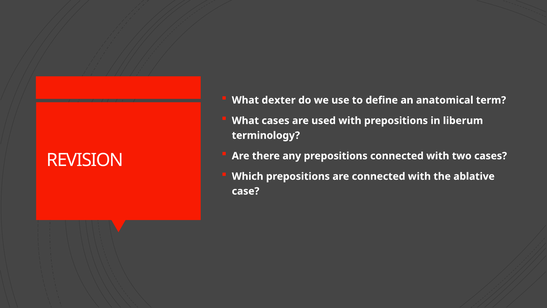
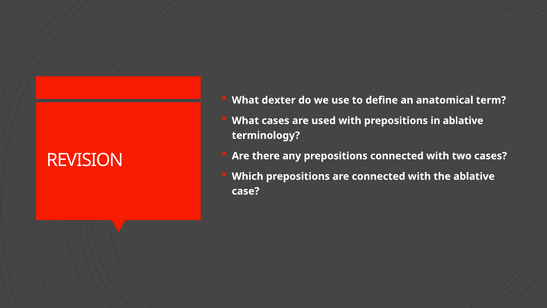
in liberum: liberum -> ablative
